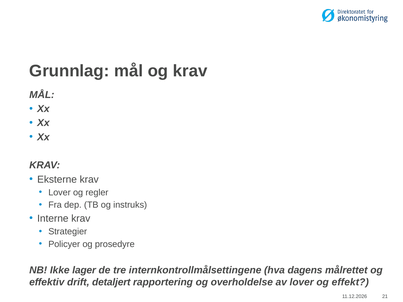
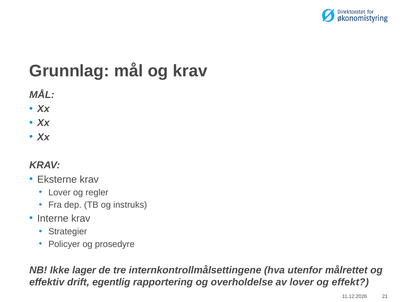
dagens: dagens -> utenfor
detaljert: detaljert -> egentlig
